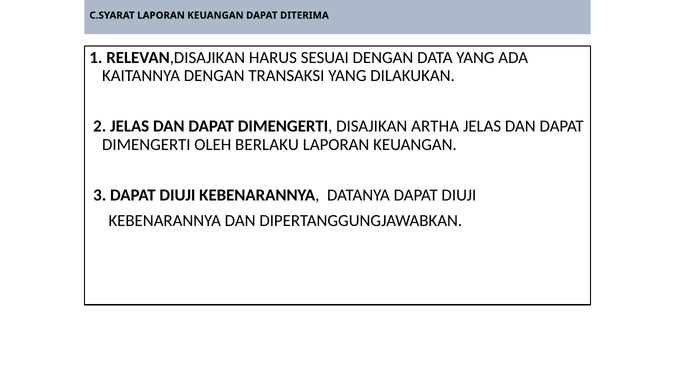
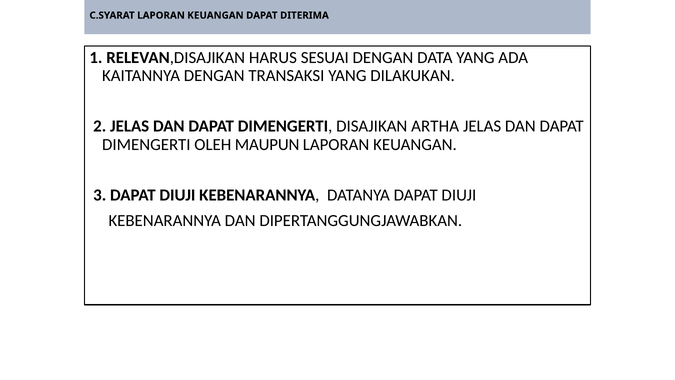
BERLAKU: BERLAKU -> MAUPUN
